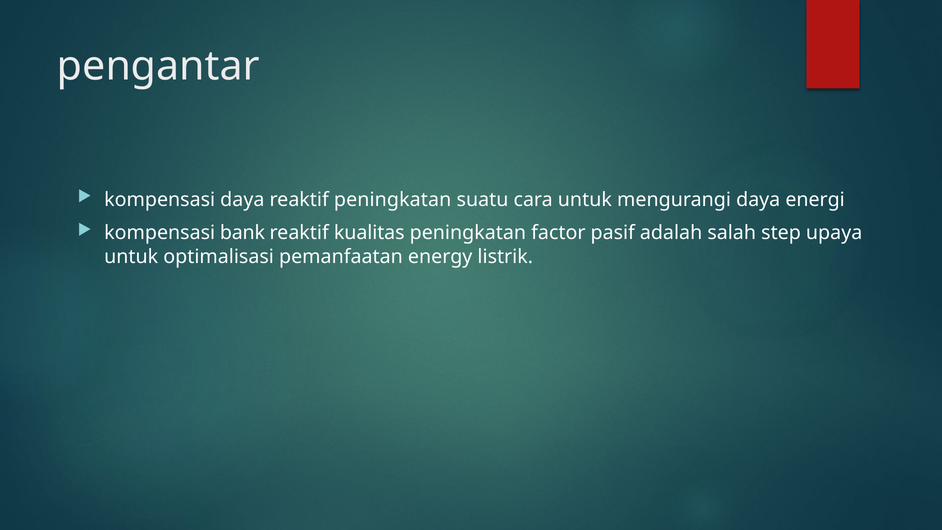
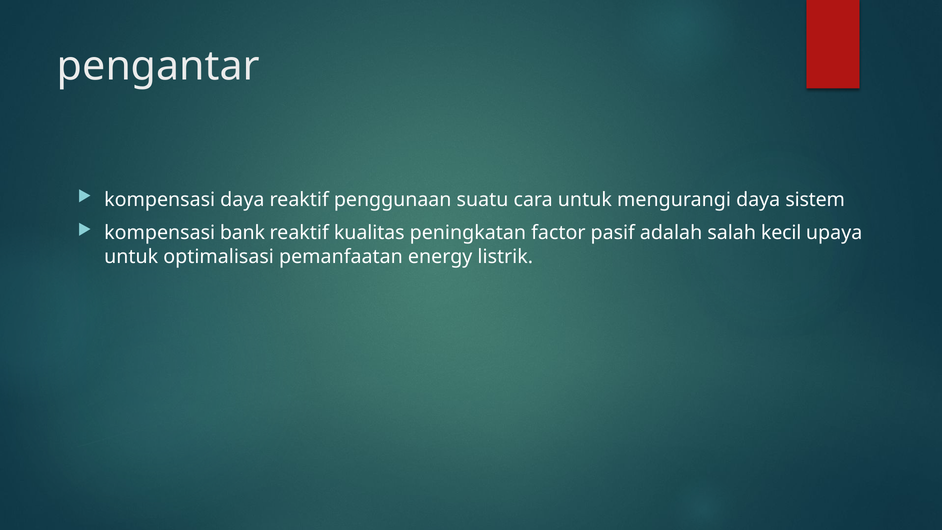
reaktif peningkatan: peningkatan -> penggunaan
energi: energi -> sistem
step: step -> kecil
